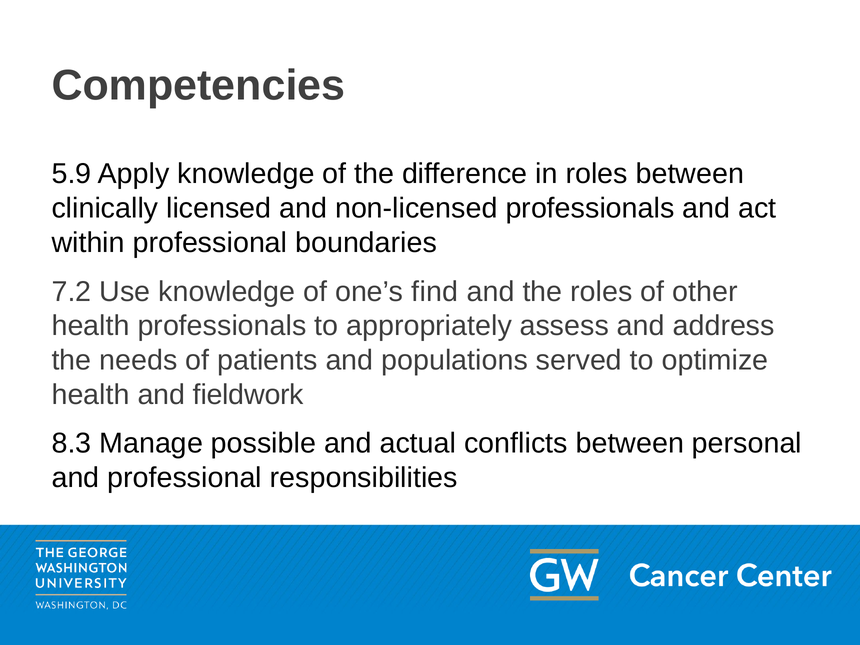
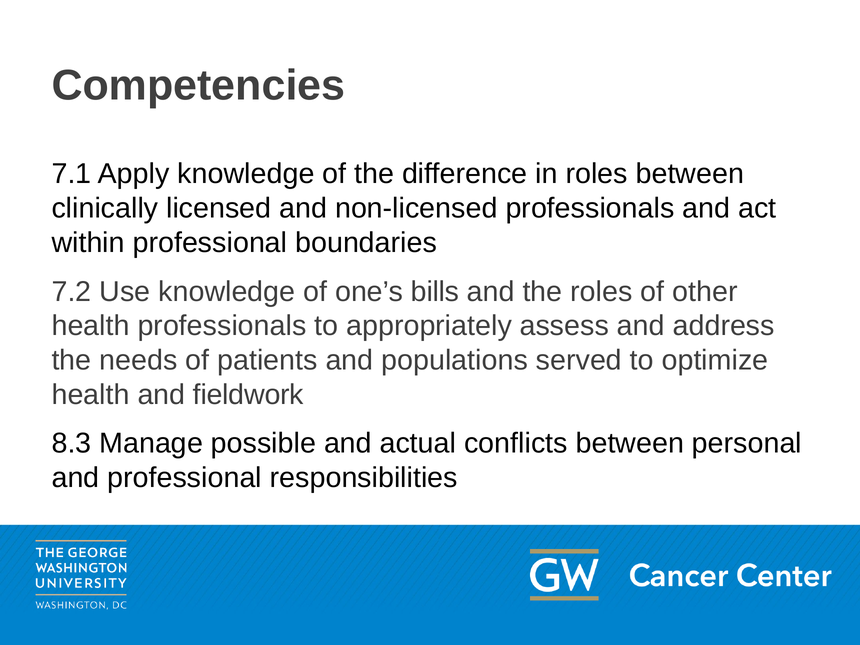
5.9: 5.9 -> 7.1
find: find -> bills
